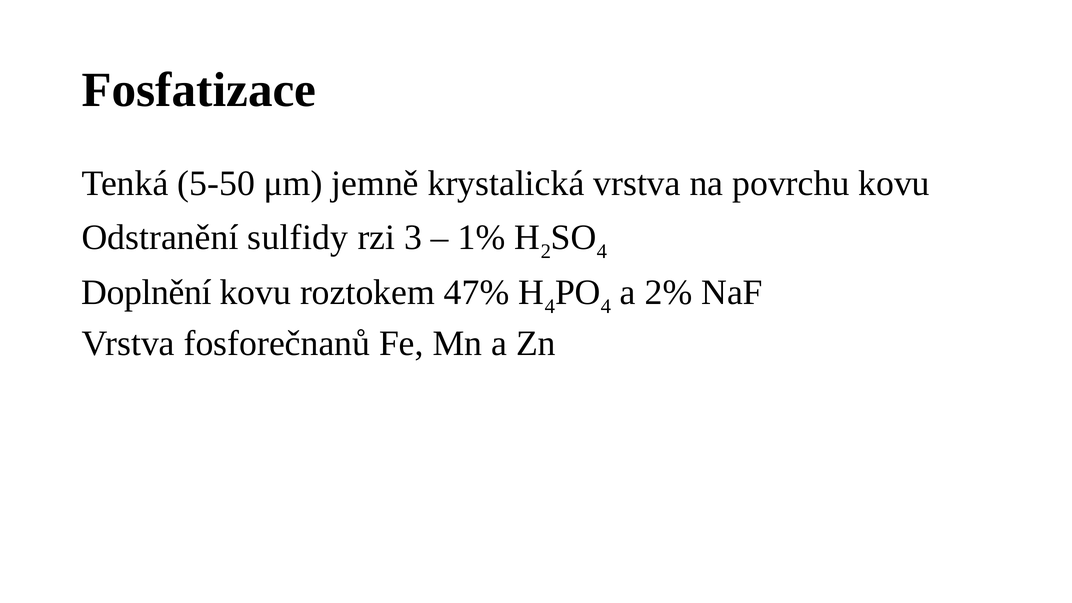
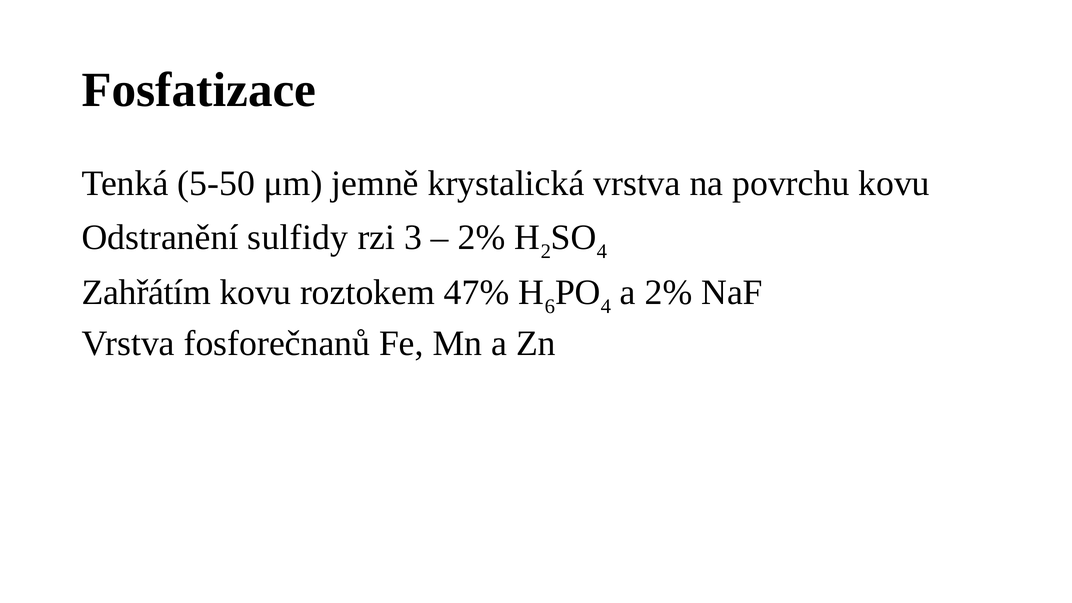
1% at (481, 238): 1% -> 2%
Doplnění: Doplnění -> Zahřátím
4 at (550, 307): 4 -> 6
